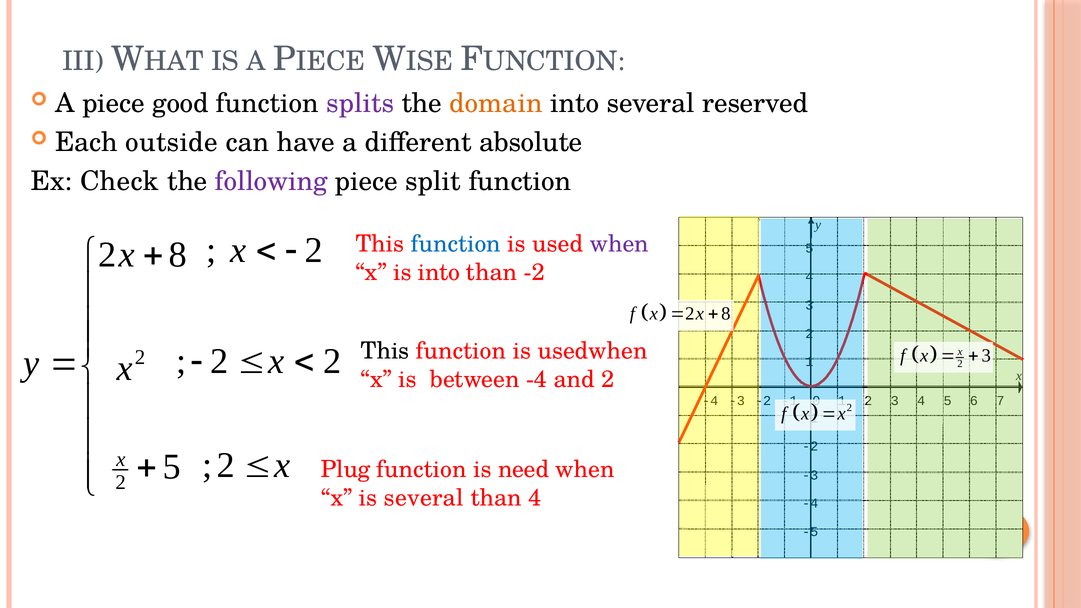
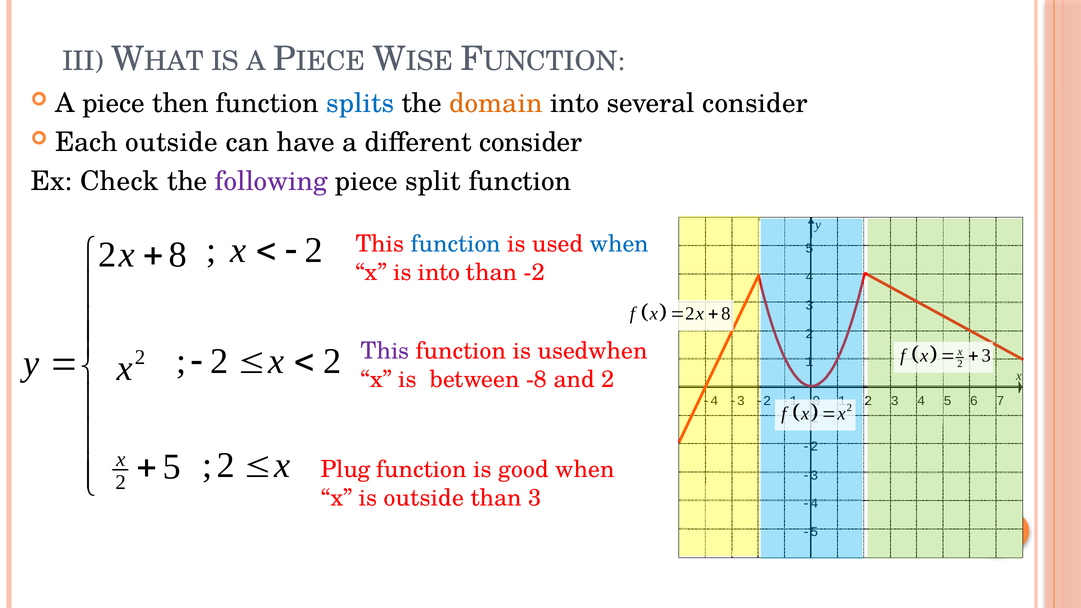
good: good -> then
splits colour: purple -> blue
several reserved: reserved -> consider
different absolute: absolute -> consider
when at (619, 244) colour: purple -> blue
This at (385, 351) colour: black -> purple
between -4: -4 -> -8
need: need -> good
is several: several -> outside
than 4: 4 -> 3
